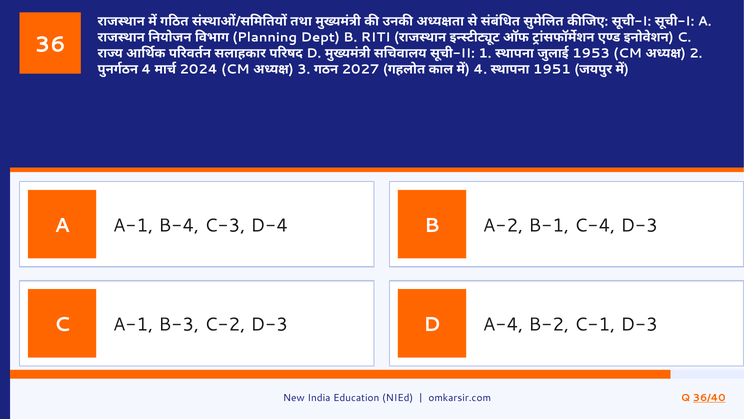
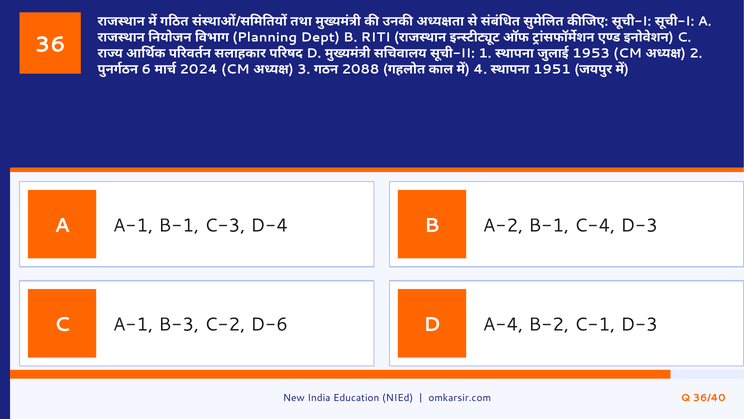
4 at (146, 69): 4 -> 6
2027: 2027 -> 2088
A-1 B-4: B-4 -> B-1
C-2 D-3: D-3 -> D-6
36/40 underline: present -> none
